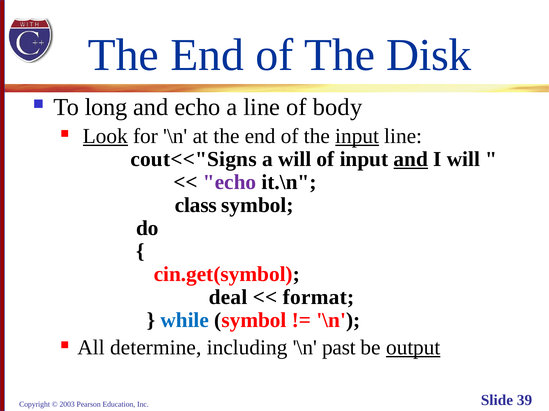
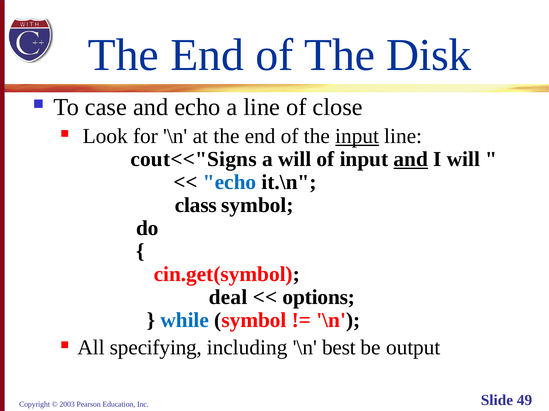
long: long -> case
body: body -> close
Look underline: present -> none
echo at (230, 182) colour: purple -> blue
format: format -> options
determine: determine -> specifying
past: past -> best
output underline: present -> none
39: 39 -> 49
